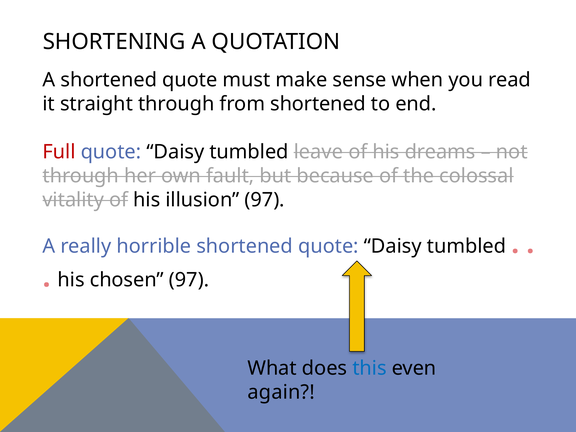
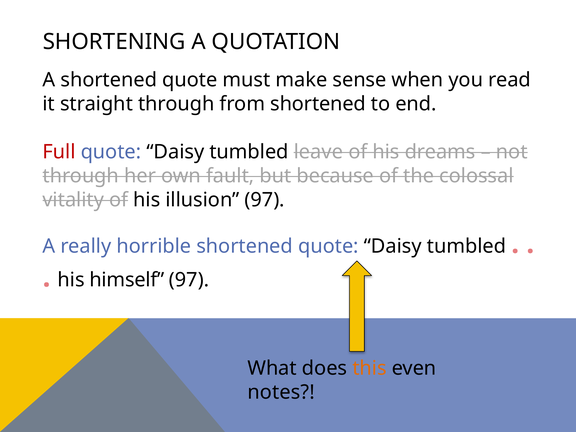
chosen: chosen -> himself
this colour: blue -> orange
again: again -> notes
